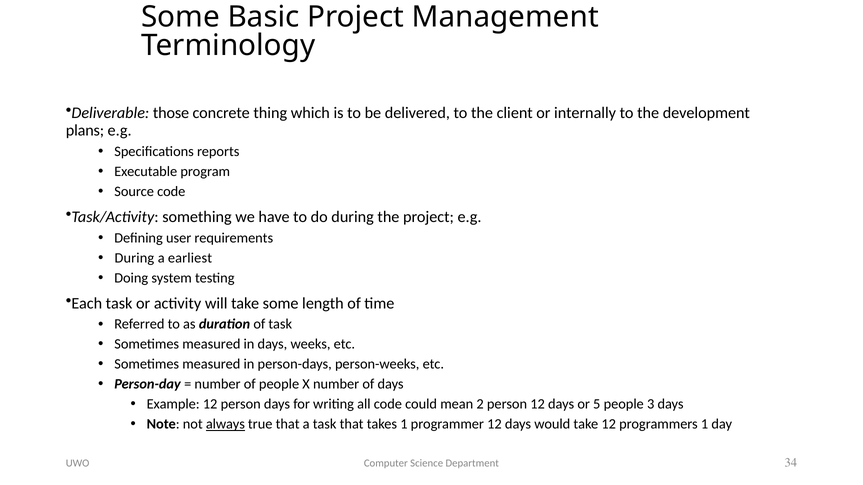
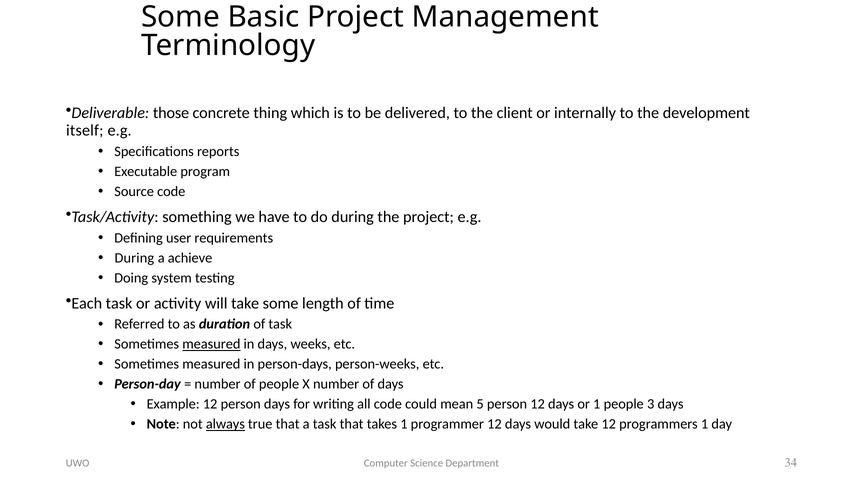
plans: plans -> itself
earliest: earliest -> achieve
measured at (211, 345) underline: none -> present
2: 2 -> 5
or 5: 5 -> 1
